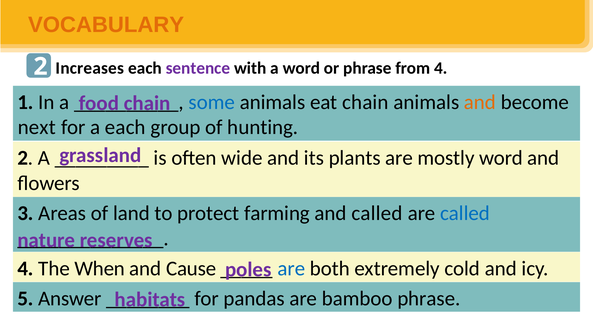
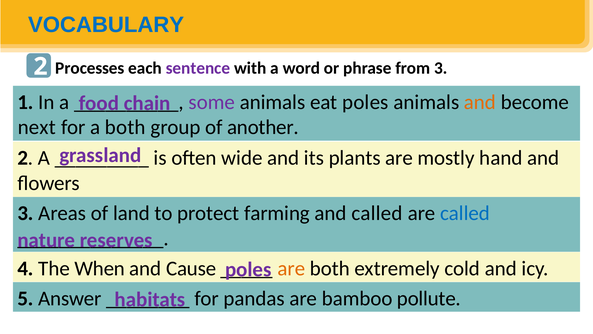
VOCABULARY colour: orange -> blue
Increases: Increases -> Processes
from 4: 4 -> 3
some colour: blue -> purple
eat chain: chain -> poles
a each: each -> both
hunting: hunting -> another
mostly word: word -> hand
are at (291, 268) colour: blue -> orange
bamboo phrase: phrase -> pollute
